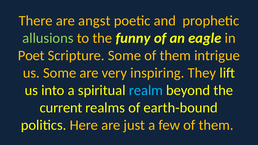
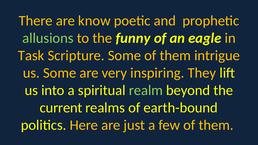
angst: angst -> know
Poet: Poet -> Task
realm colour: light blue -> light green
